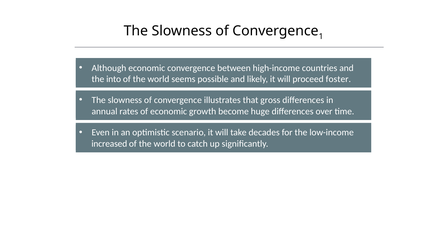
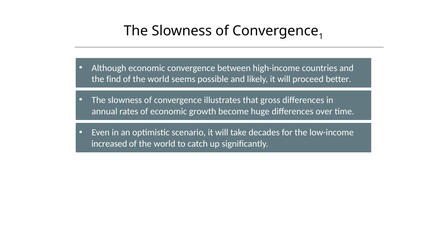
into: into -> find
foster: foster -> better
